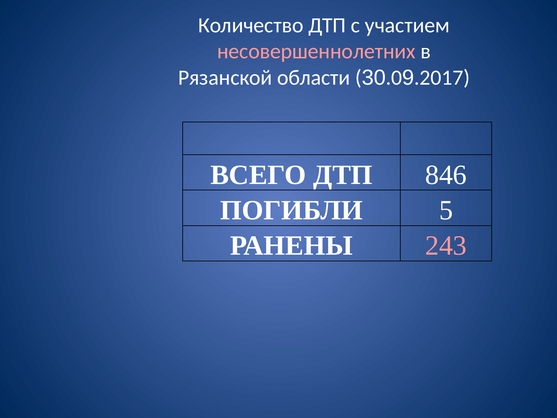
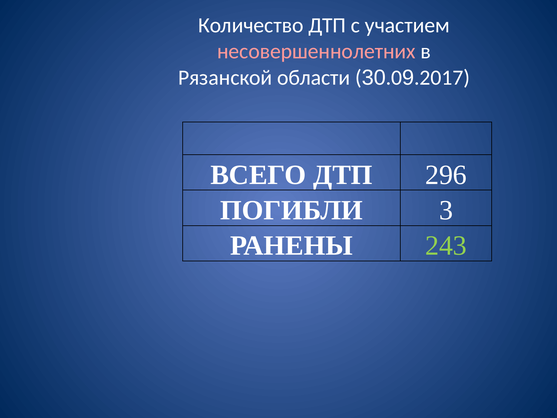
846: 846 -> 296
5: 5 -> 3
243 colour: pink -> light green
